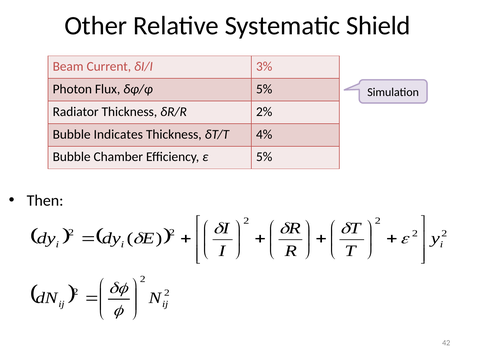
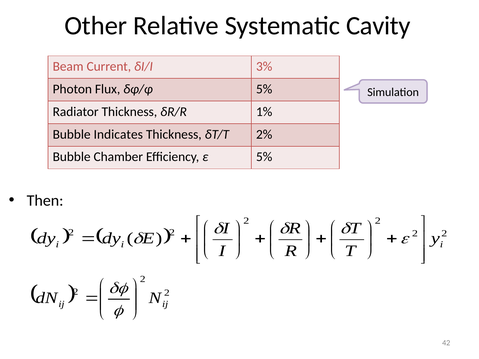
Shield: Shield -> Cavity
2%: 2% -> 1%
4%: 4% -> 2%
